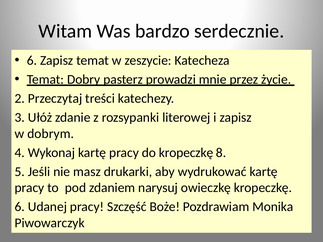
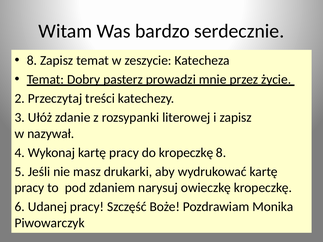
6 at (32, 61): 6 -> 8
dobrym: dobrym -> nazywał
